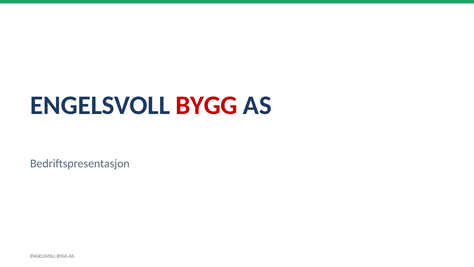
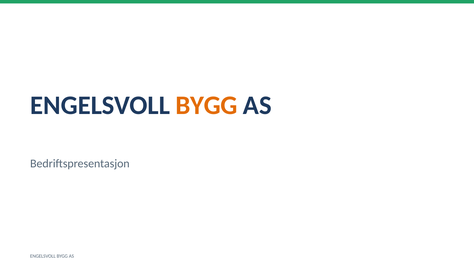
BYGG at (207, 105) colour: red -> orange
